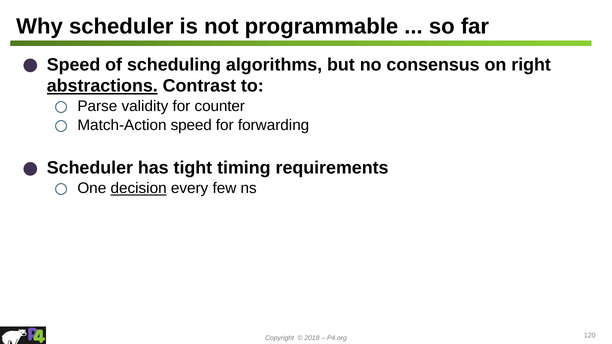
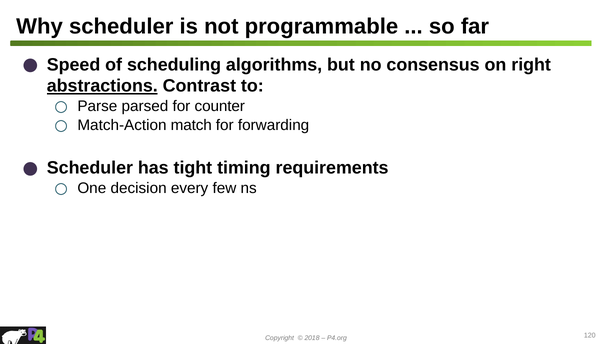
validity: validity -> parsed
Match-Action speed: speed -> match
decision underline: present -> none
